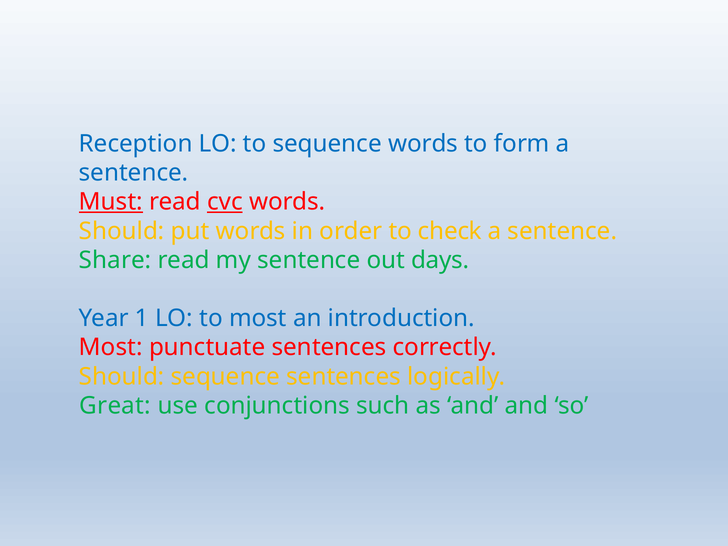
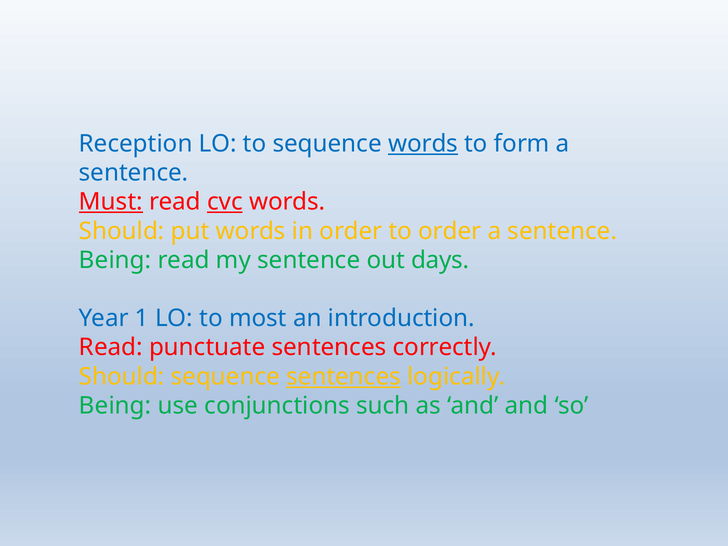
words at (423, 144) underline: none -> present
to check: check -> order
Share at (115, 260): Share -> Being
Most at (111, 347): Most -> Read
sentences at (344, 377) underline: none -> present
Great at (115, 406): Great -> Being
